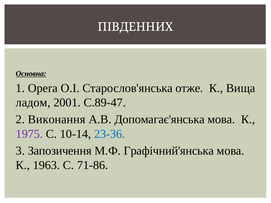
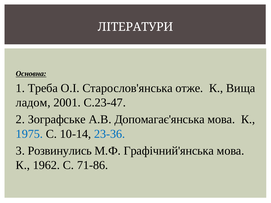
ПІВДЕННИХ: ПІВДЕННИХ -> ЛІТЕРАТУРИ
Opera: Opera -> Треба
С.89-47: С.89-47 -> С.23-47
Виконання: Виконання -> Зографське
1975 colour: purple -> blue
Запозичення: Запозичення -> Розвинулись
1963: 1963 -> 1962
